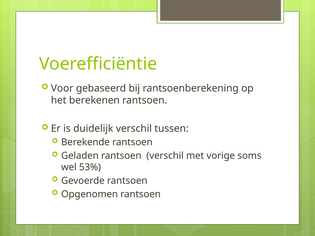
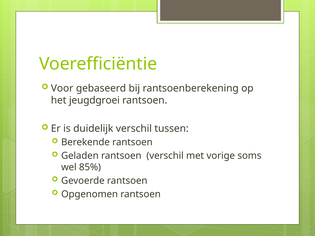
berekenen: berekenen -> jeugdgroei
53%: 53% -> 85%
